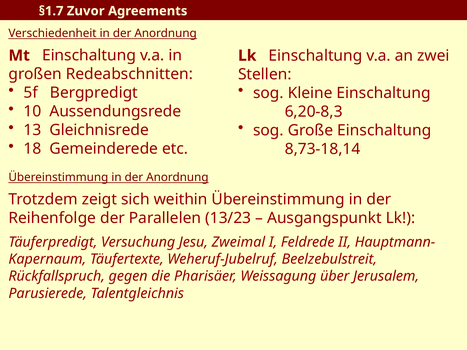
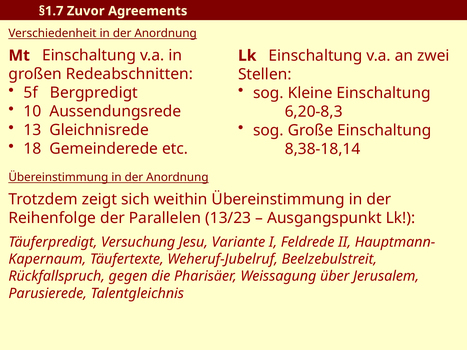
8,73-18,14: 8,73-18,14 -> 8,38-18,14
Zweimal: Zweimal -> Variante
